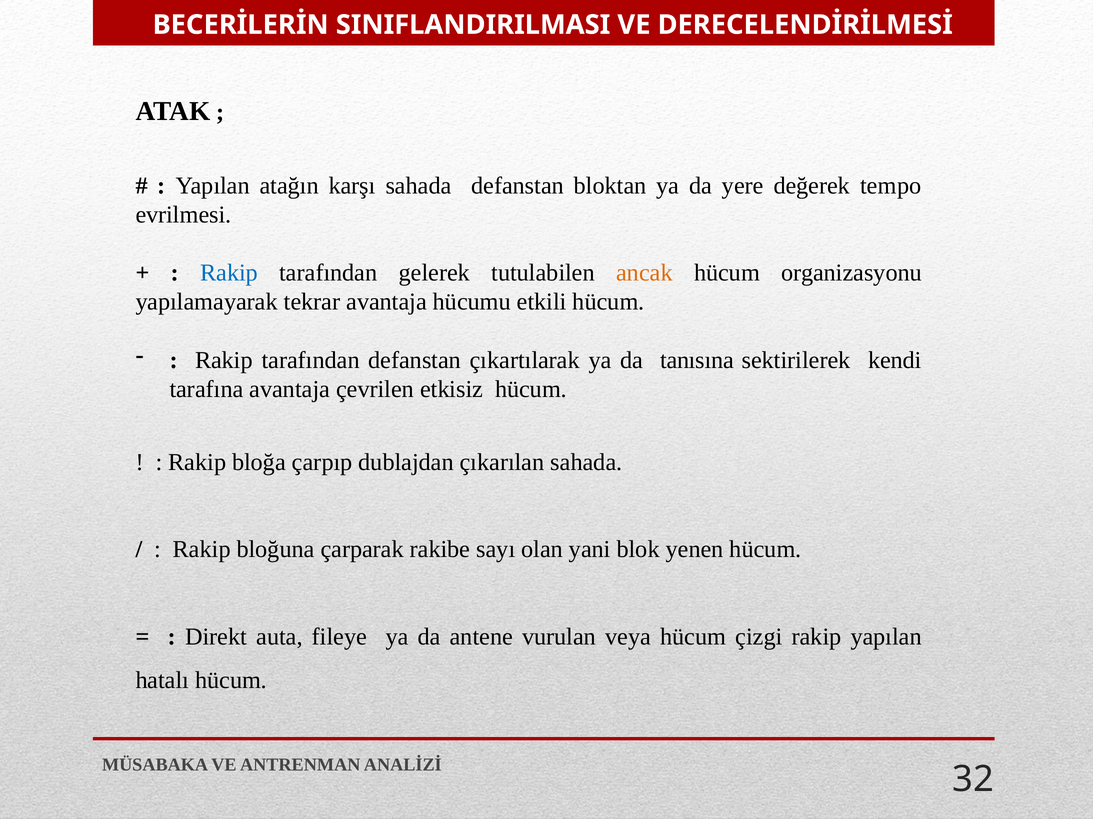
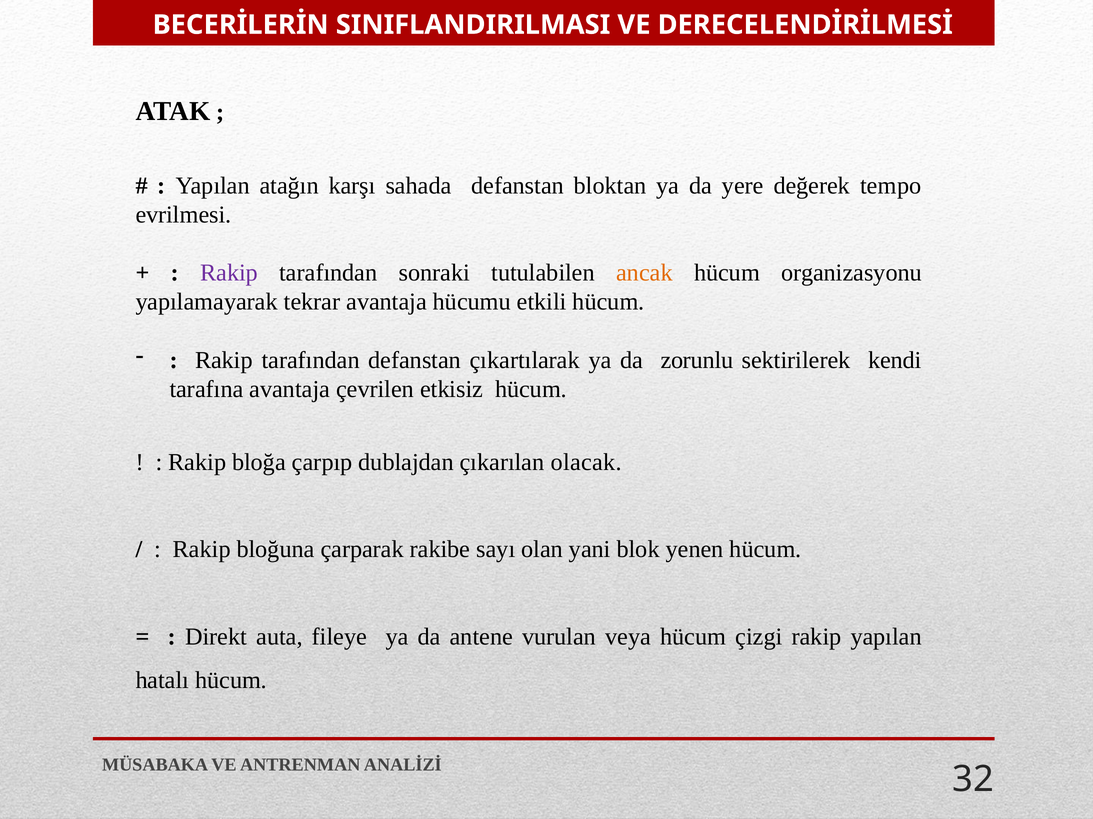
Rakip at (229, 273) colour: blue -> purple
gelerek: gelerek -> sonraki
tanısına: tanısına -> zorunlu
çıkarılan sahada: sahada -> olacak
